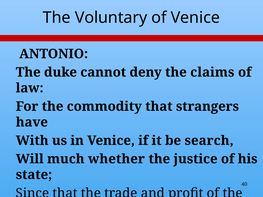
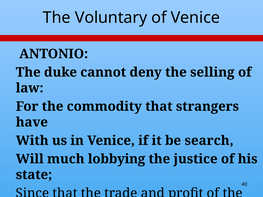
claims: claims -> selling
whether: whether -> lobbying
